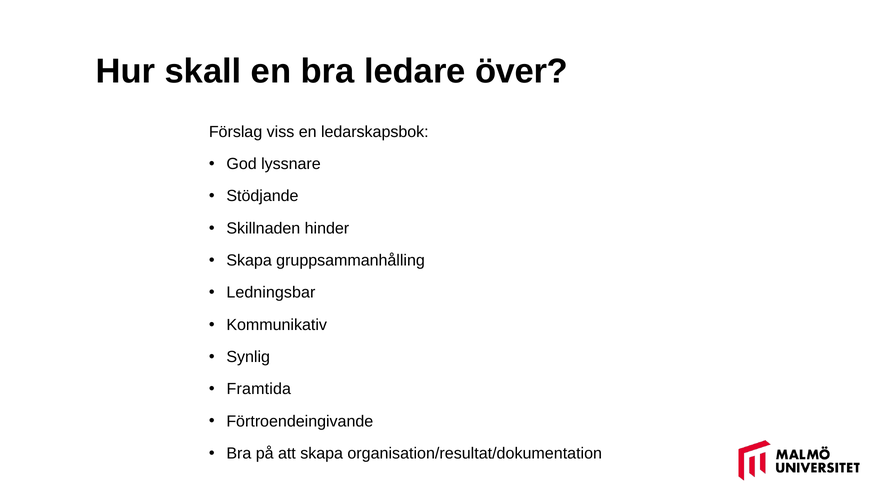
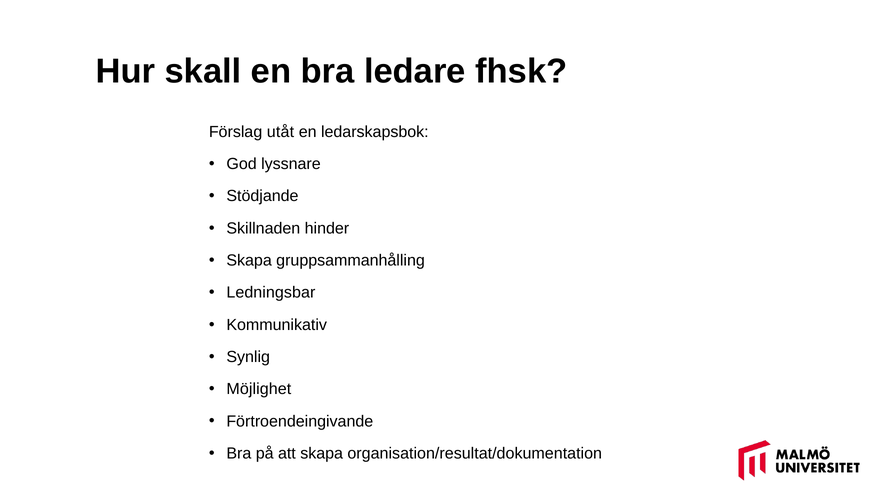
över: över -> fhsk
viss: viss -> utåt
Framtida: Framtida -> Möjlighet
